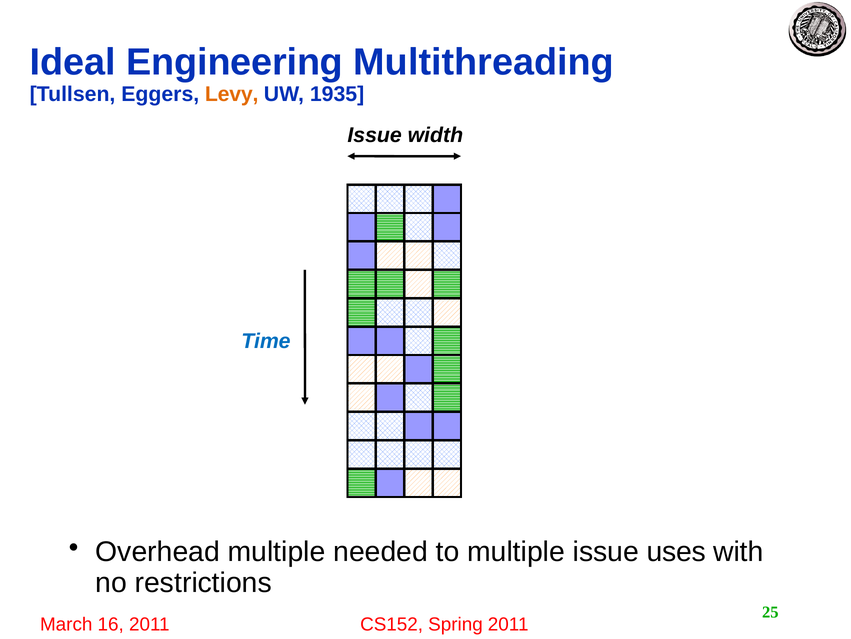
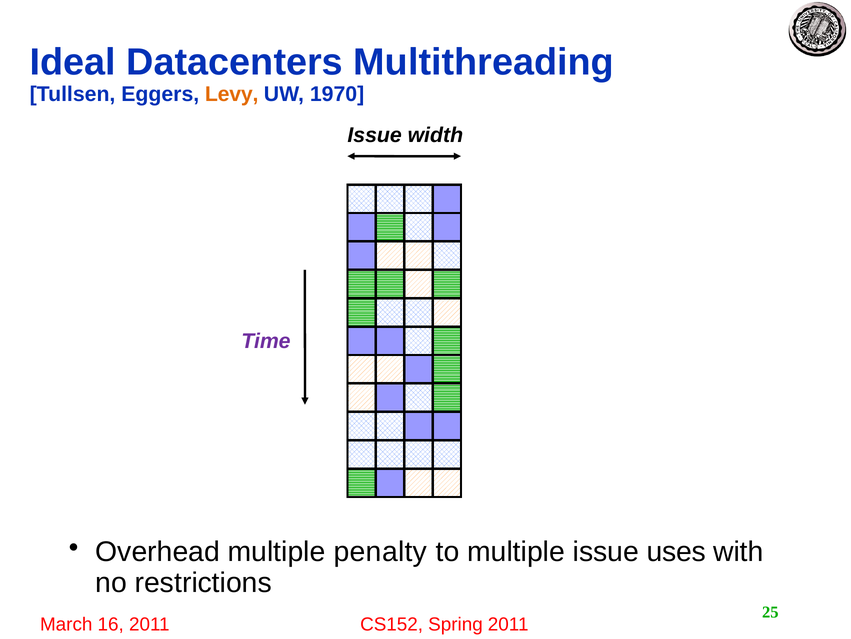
Engineering: Engineering -> Datacenters
1935: 1935 -> 1970
Time colour: blue -> purple
needed: needed -> penalty
